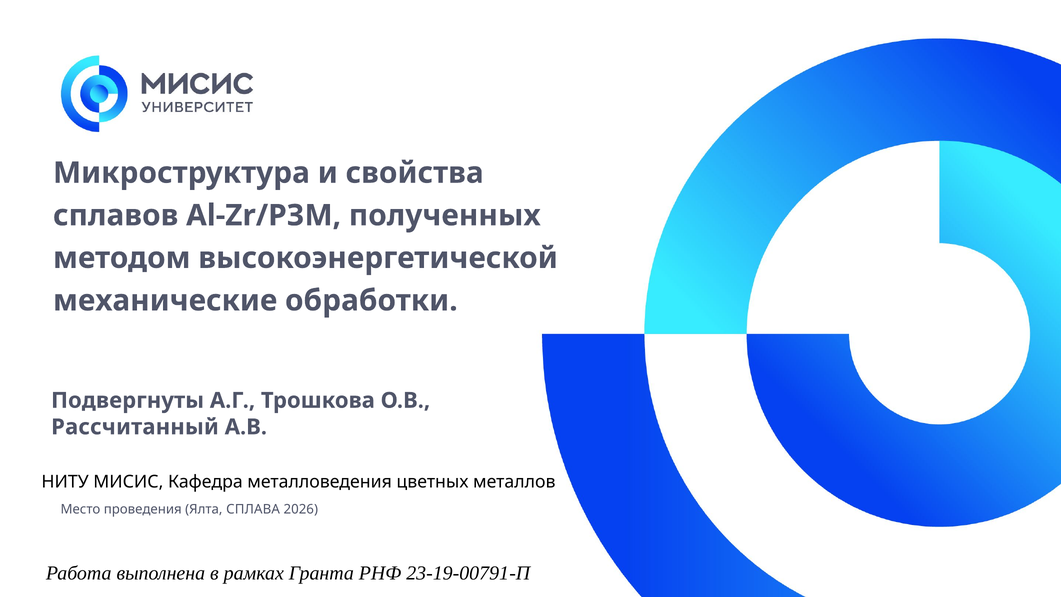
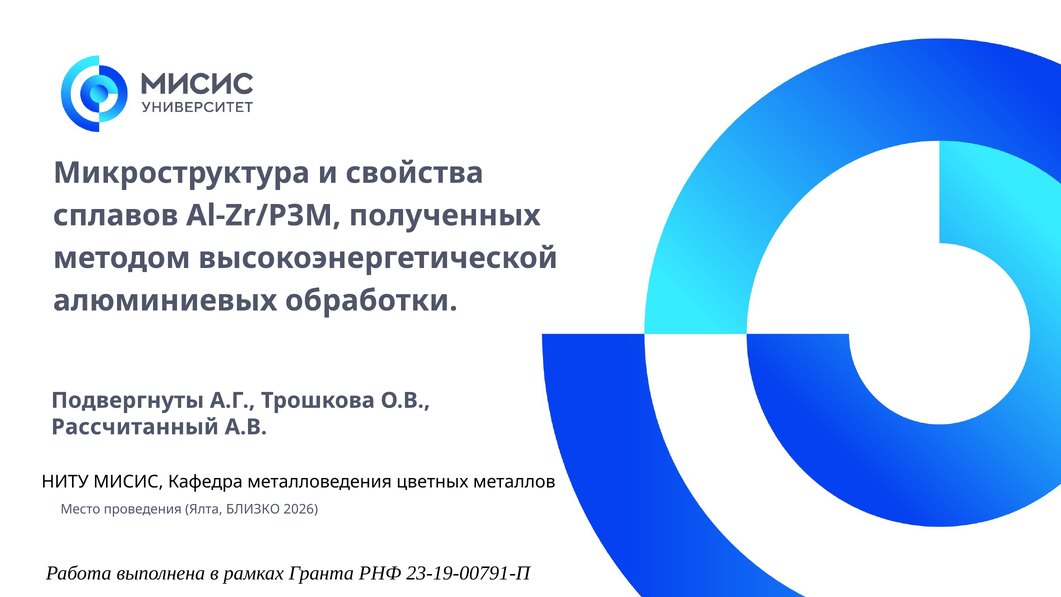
механические: механические -> алюминиевых
СПЛАВА: СПЛАВА -> БЛИЗКО
